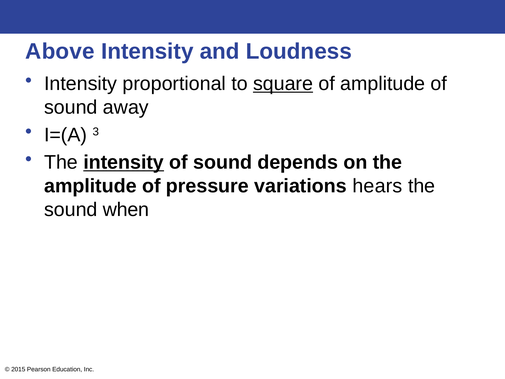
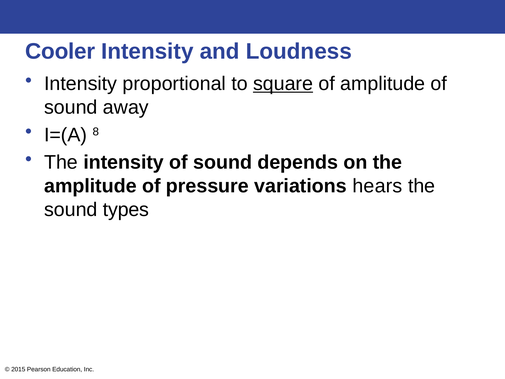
Above: Above -> Cooler
3: 3 -> 8
intensity at (124, 162) underline: present -> none
when: when -> types
